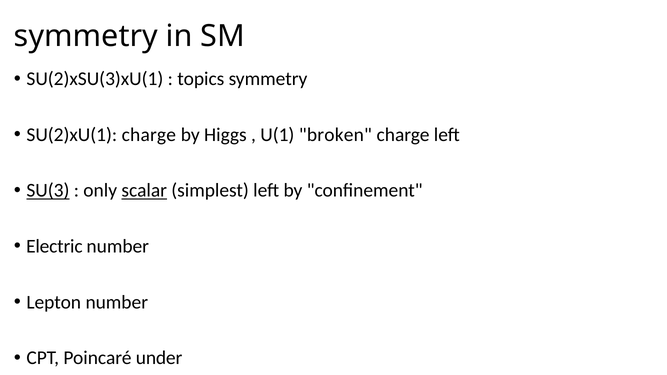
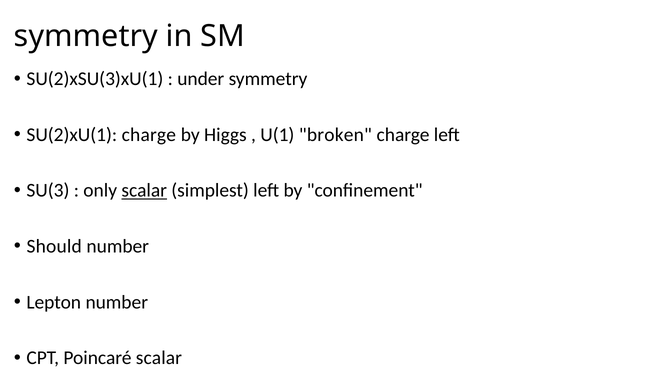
topics: topics -> under
SU(3 underline: present -> none
Electric: Electric -> Should
Poincaré under: under -> scalar
